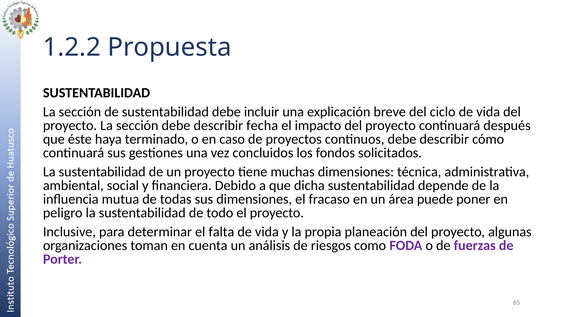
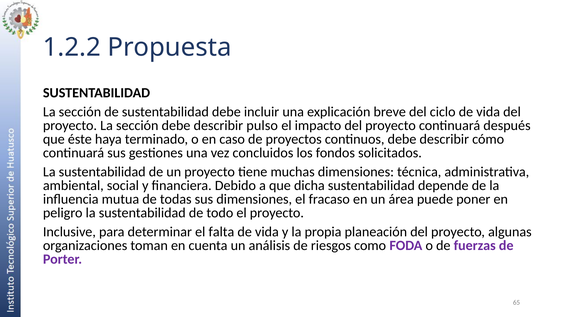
fecha: fecha -> pulso
